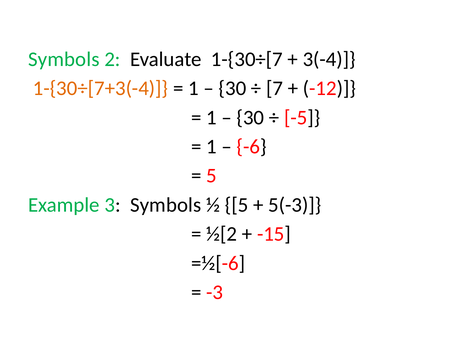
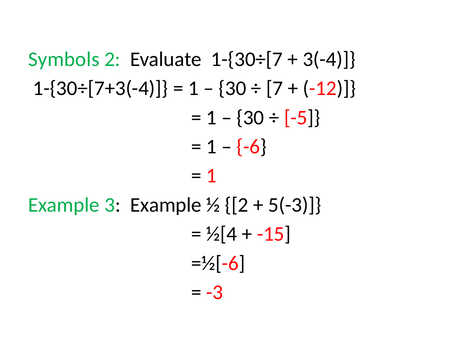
1-{30÷[7+3(-4 colour: orange -> black
5 at (211, 176): 5 -> 1
3 Symbols: Symbols -> Example
½ 5: 5 -> 2
½[2: ½[2 -> ½[4
